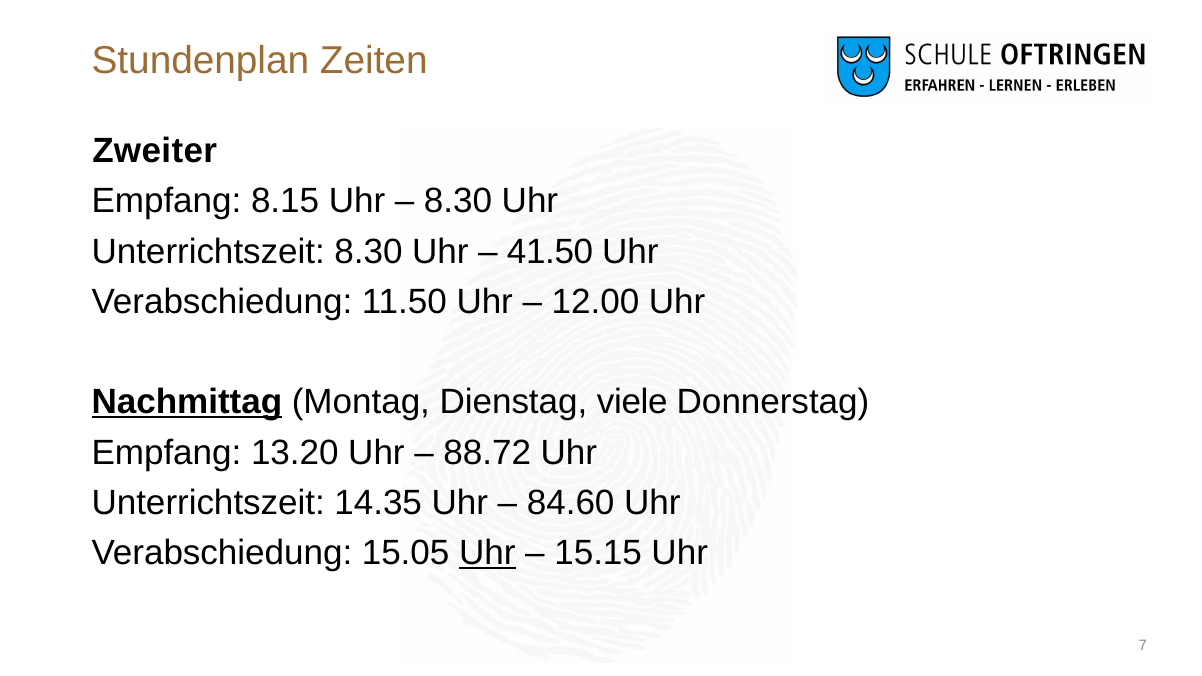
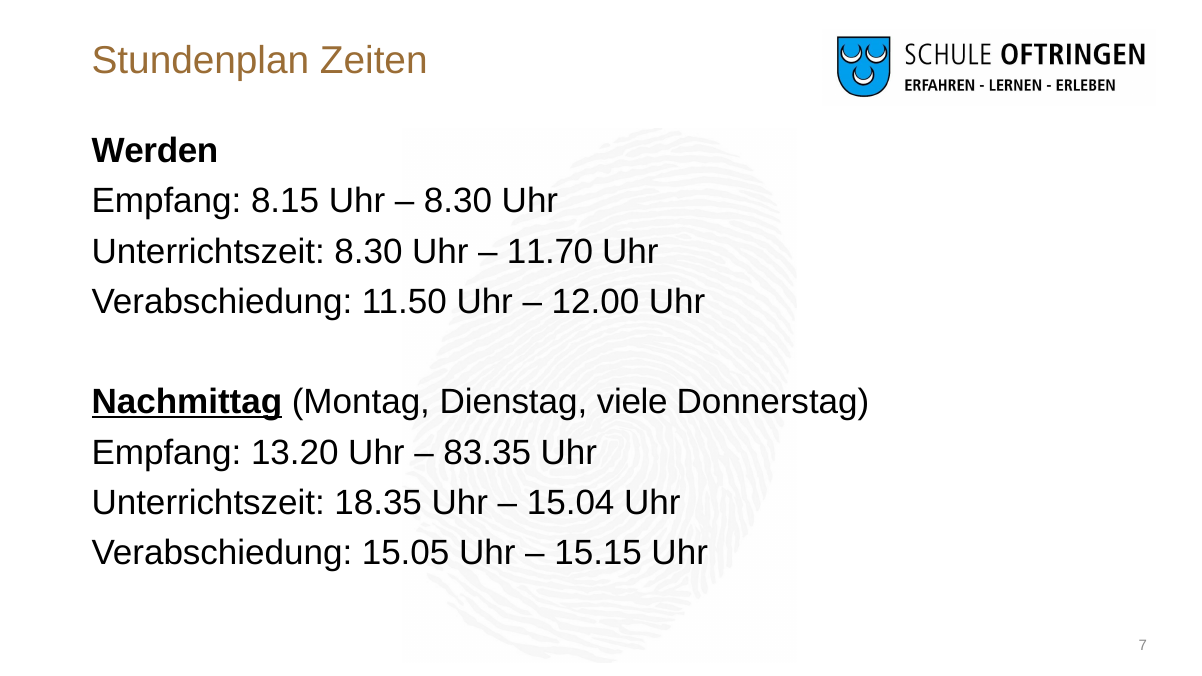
Zweiter: Zweiter -> Werden
41.50: 41.50 -> 11.70
88.72: 88.72 -> 83.35
14.35: 14.35 -> 18.35
84.60: 84.60 -> 15.04
Uhr at (487, 553) underline: present -> none
